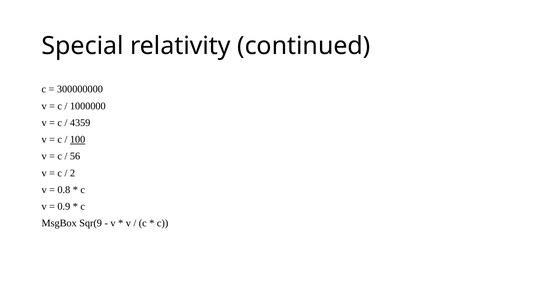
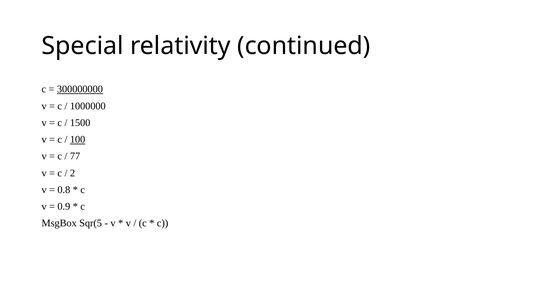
300000000 underline: none -> present
4359: 4359 -> 1500
56: 56 -> 77
Sqr(9: Sqr(9 -> Sqr(5
